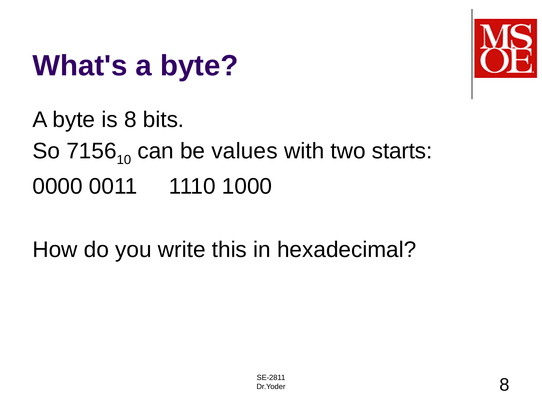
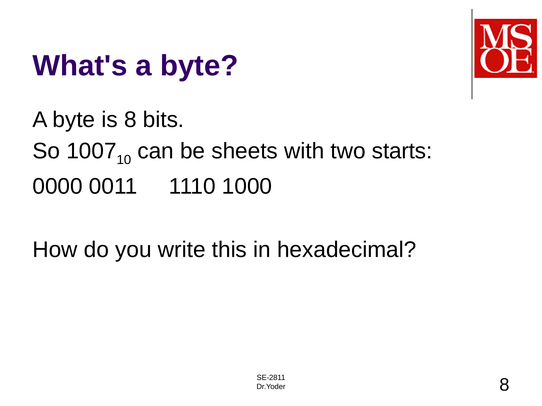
7156: 7156 -> 1007
values: values -> sheets
